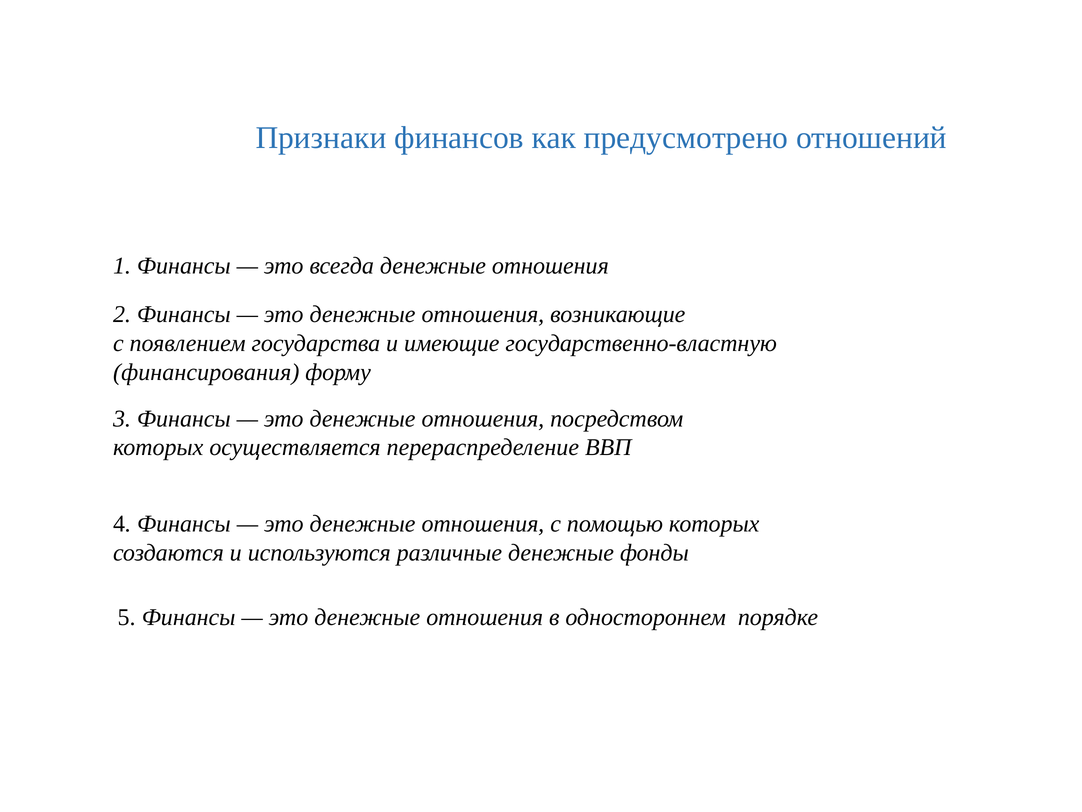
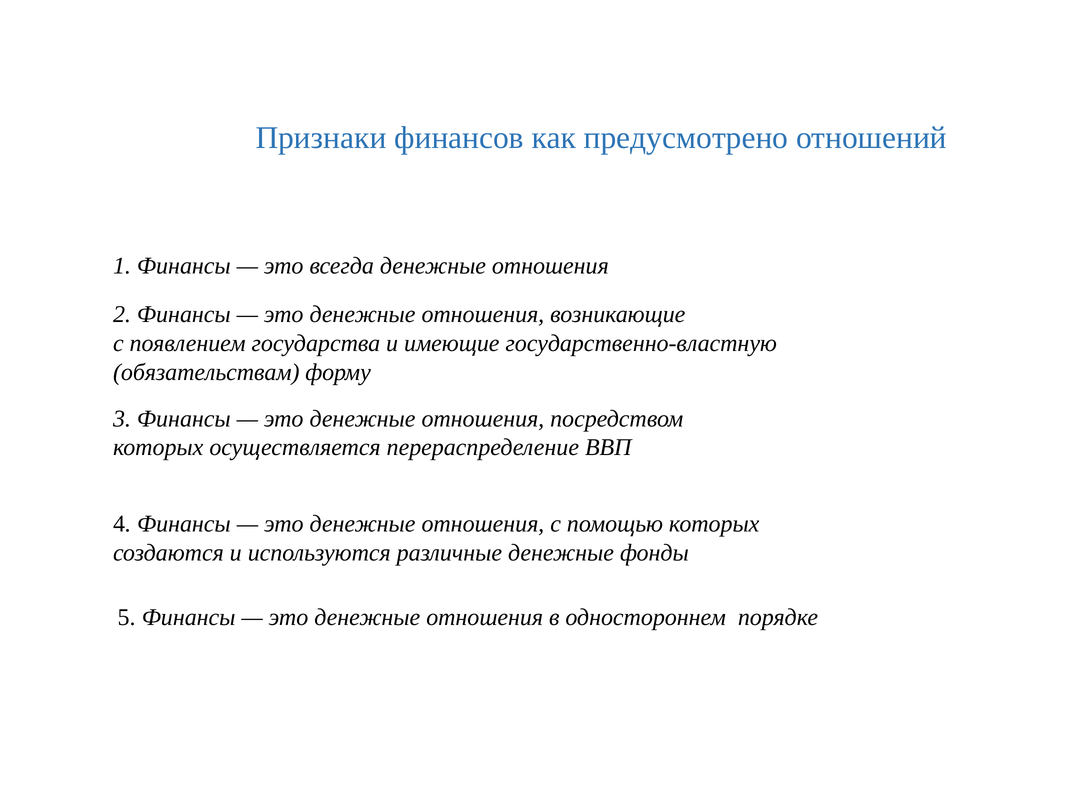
финансирования: финансирования -> обязательствам
